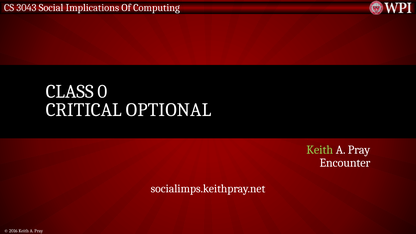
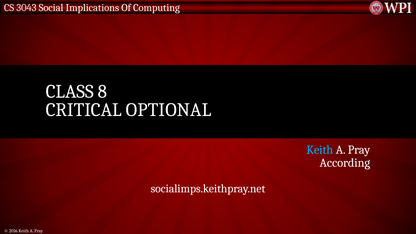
0: 0 -> 8
Keith at (320, 150) colour: light green -> light blue
Encounter: Encounter -> According
